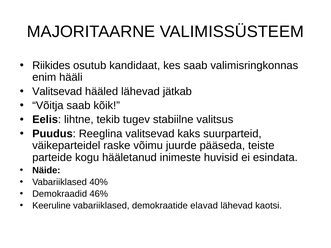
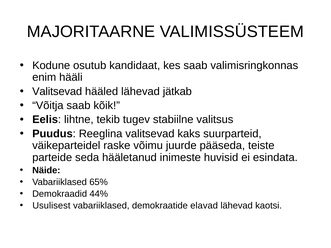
Riikides: Riikides -> Kodune
kogu: kogu -> seda
40%: 40% -> 65%
46%: 46% -> 44%
Keeruline: Keeruline -> Usulisest
